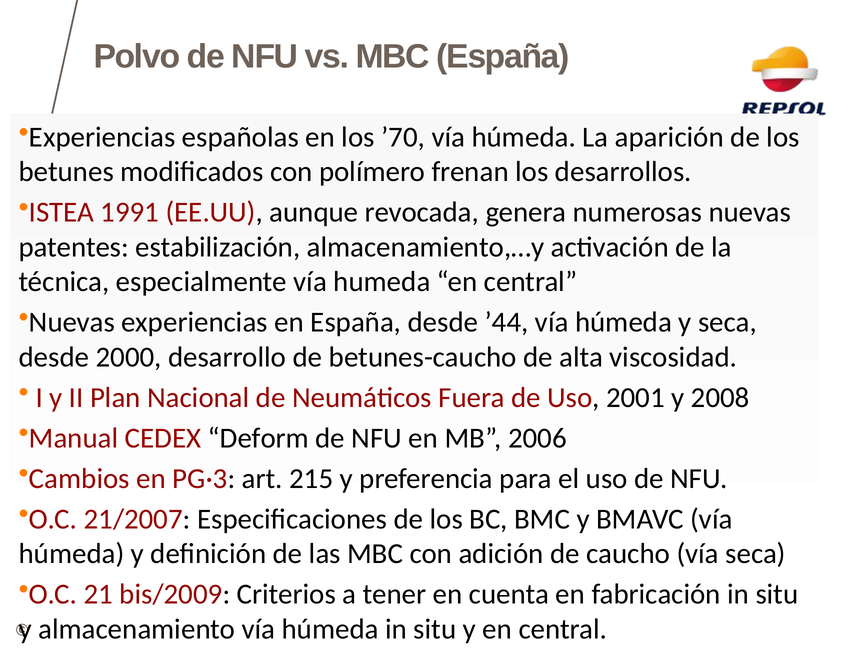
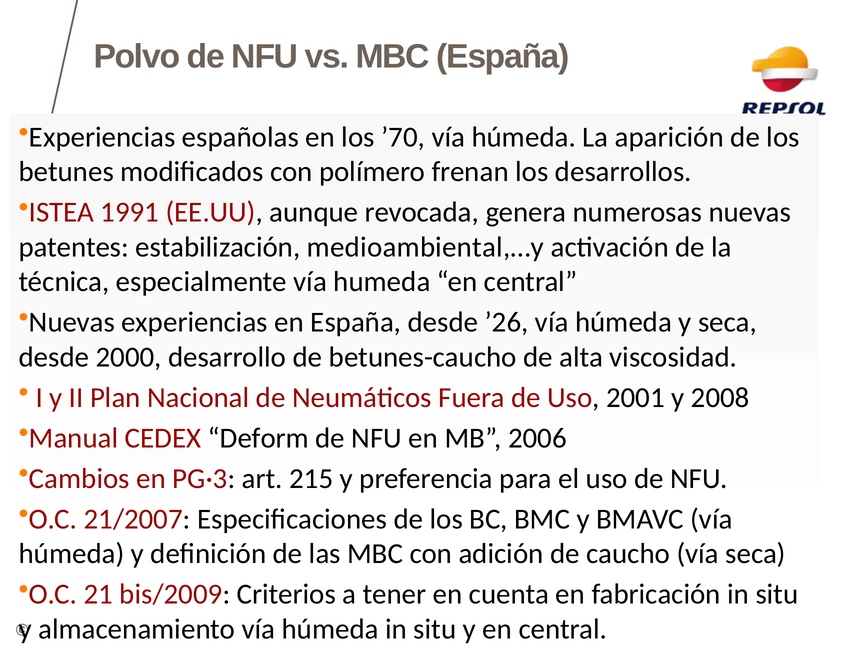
almacenamiento,…y: almacenamiento,…y -> medioambiental,…y
’44: ’44 -> ’26
